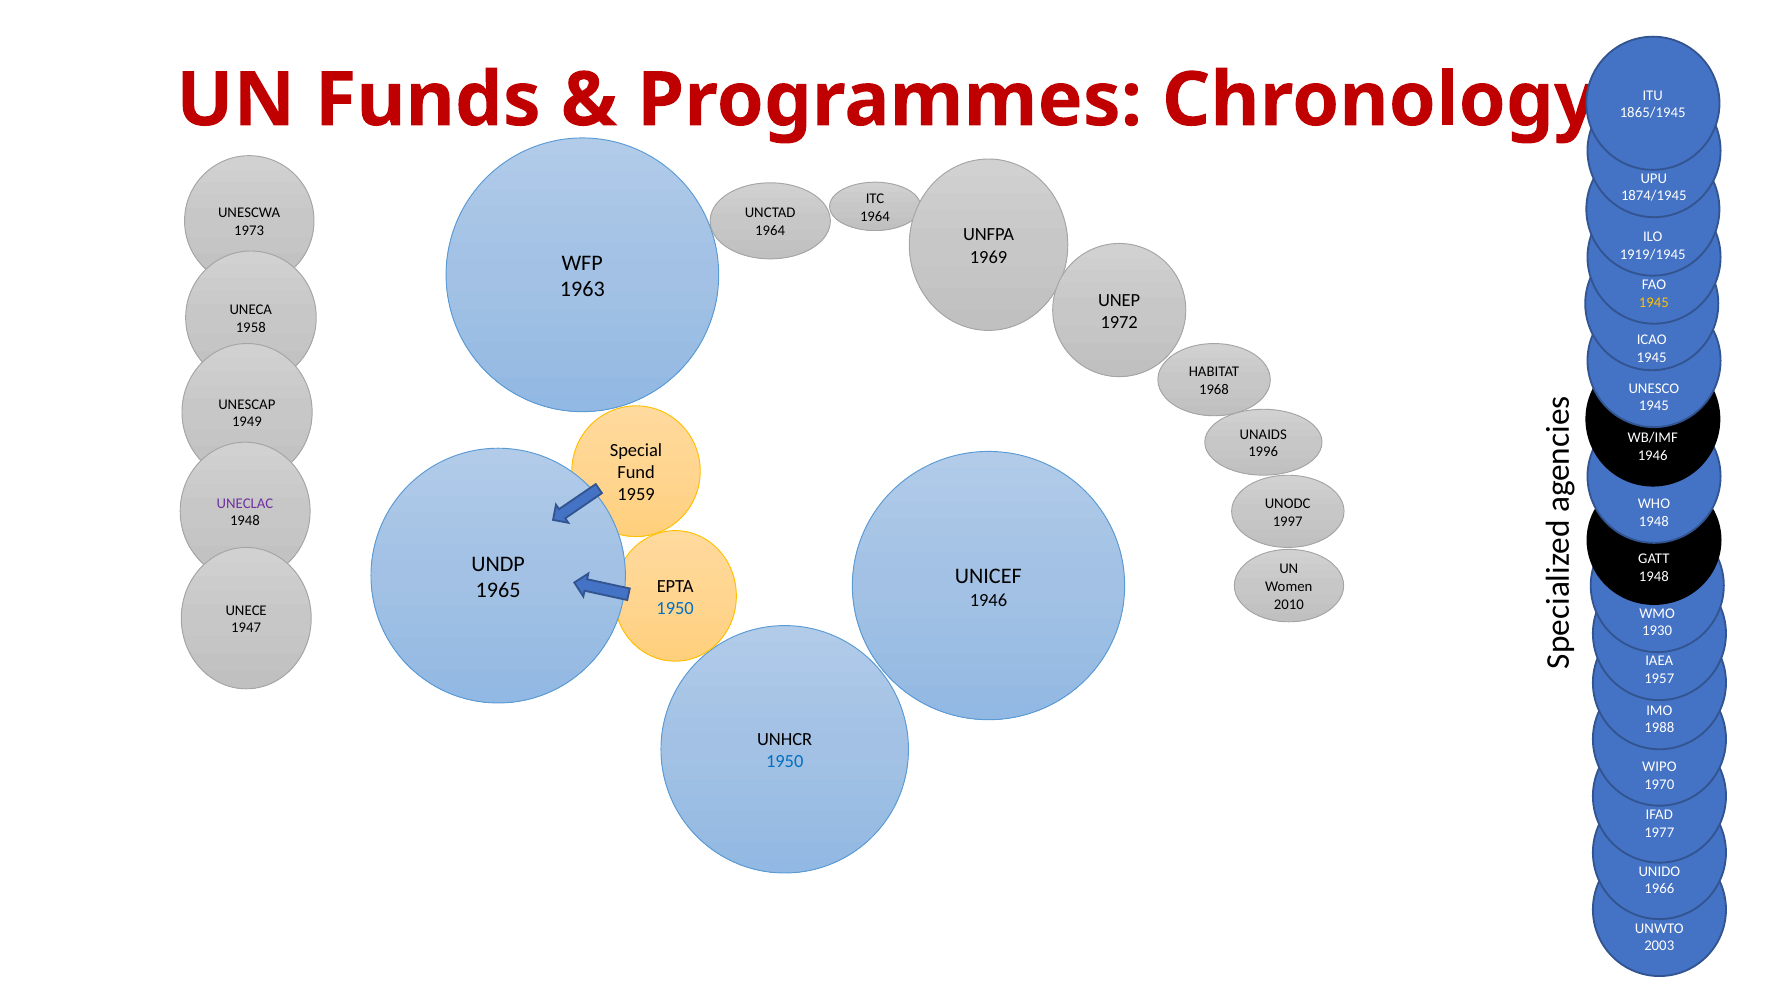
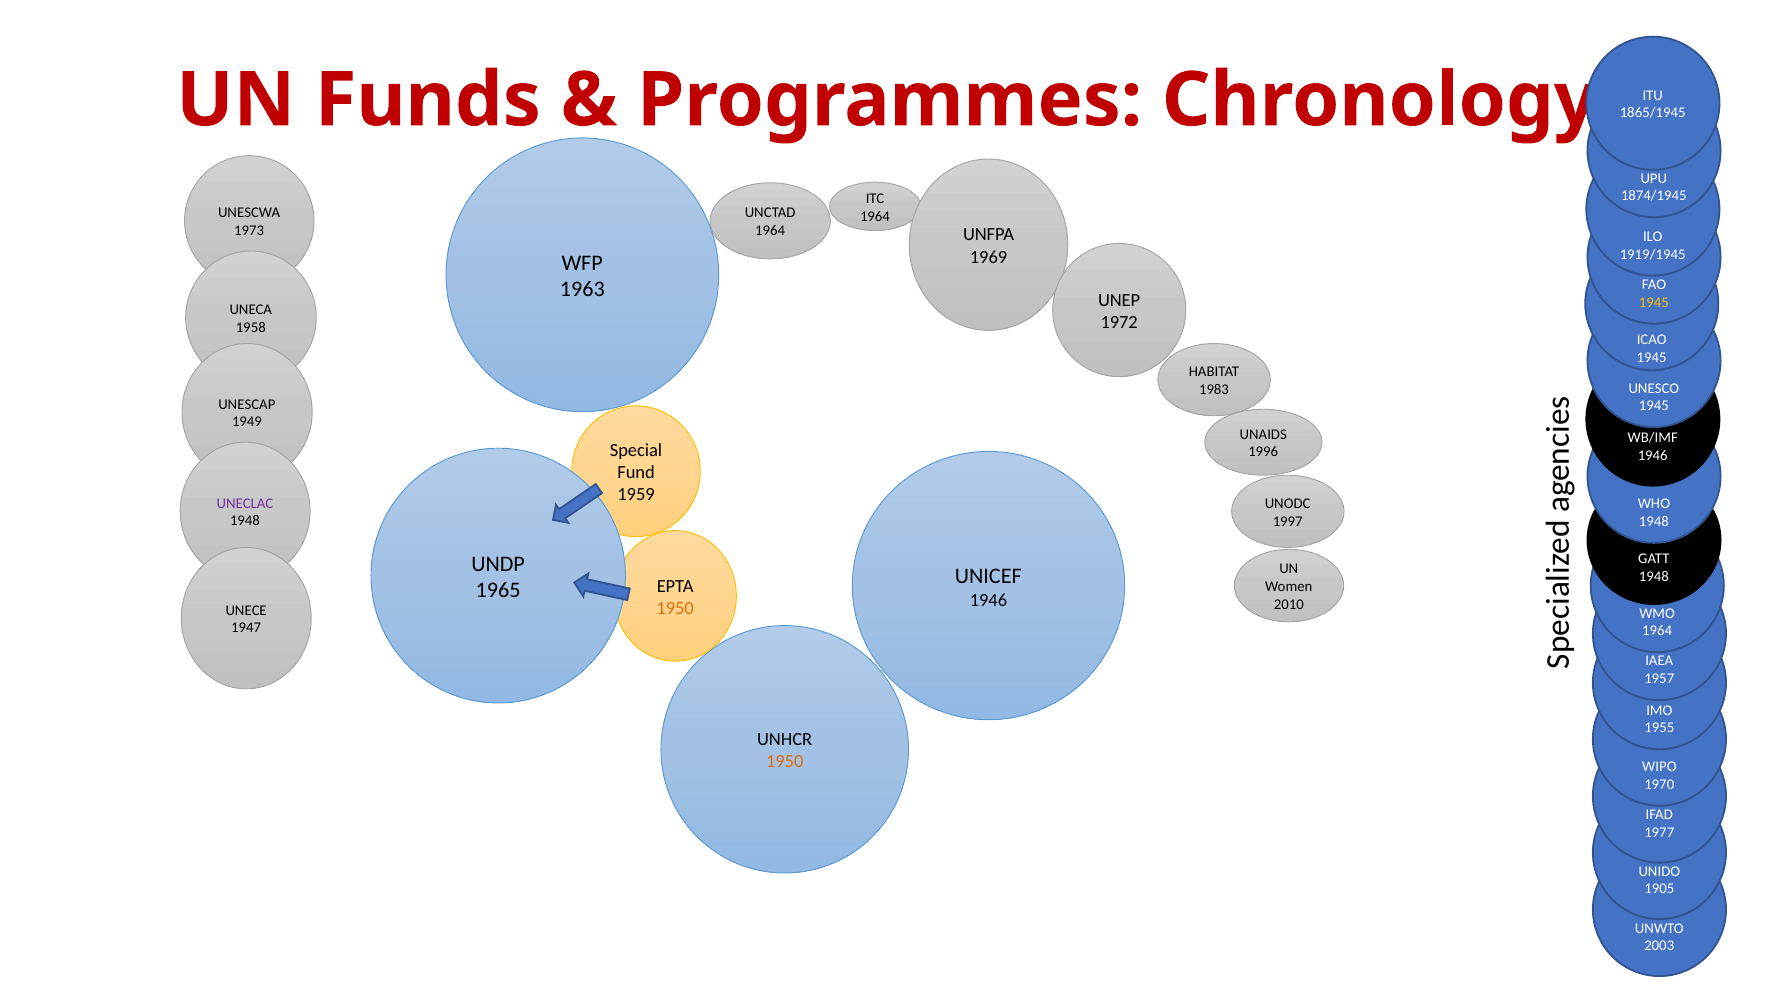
1968: 1968 -> 1983
1950 at (675, 608) colour: blue -> orange
1930 at (1657, 630): 1930 -> 1964
1988: 1988 -> 1955
1950 at (785, 761) colour: blue -> orange
1966: 1966 -> 1905
